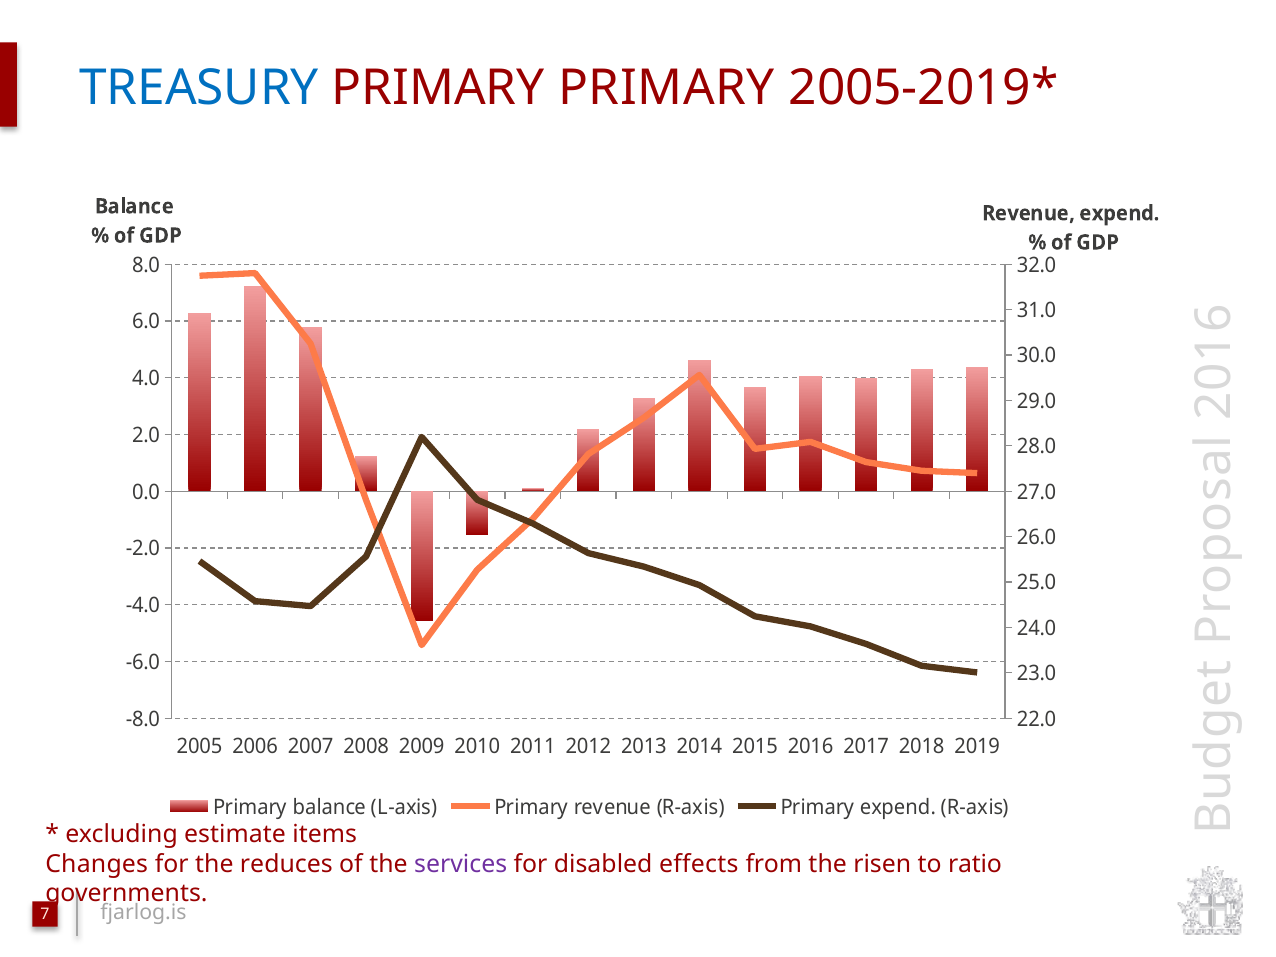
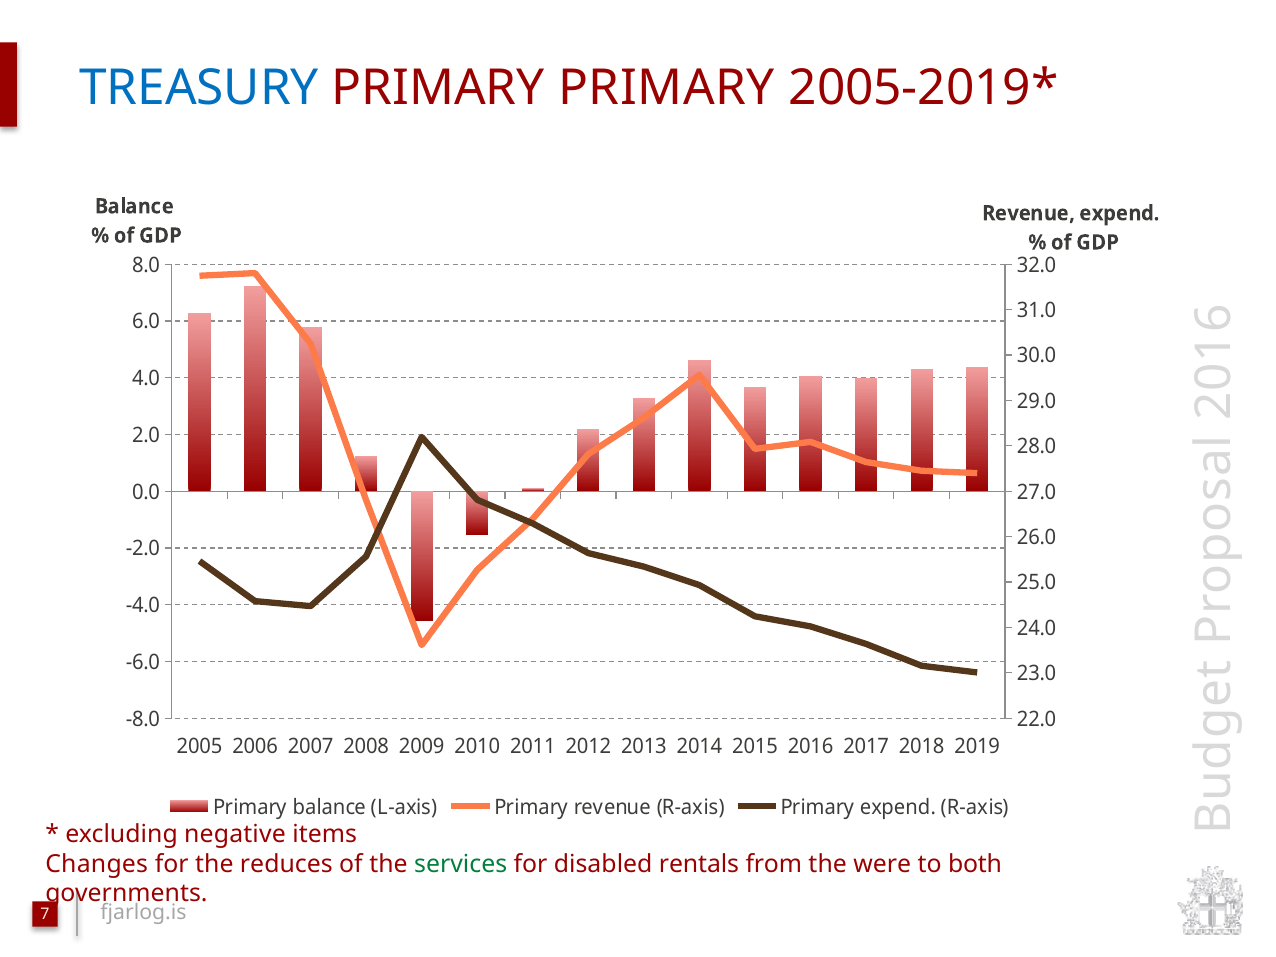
estimate: estimate -> negative
services colour: purple -> green
effects: effects -> rentals
risen: risen -> were
ratio: ratio -> both
